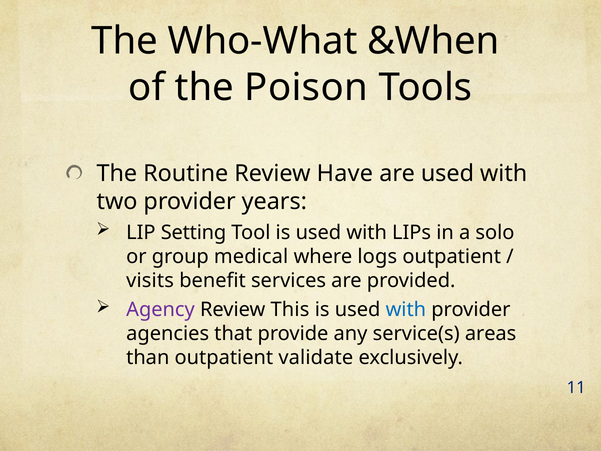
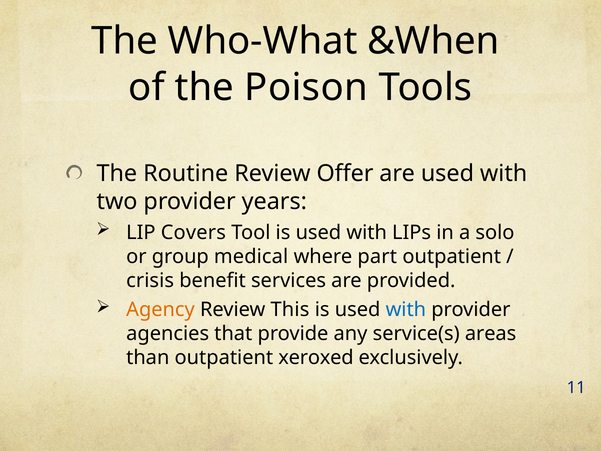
Have: Have -> Offer
Setting: Setting -> Covers
logs: logs -> part
visits: visits -> crisis
Agency colour: purple -> orange
validate: validate -> xeroxed
